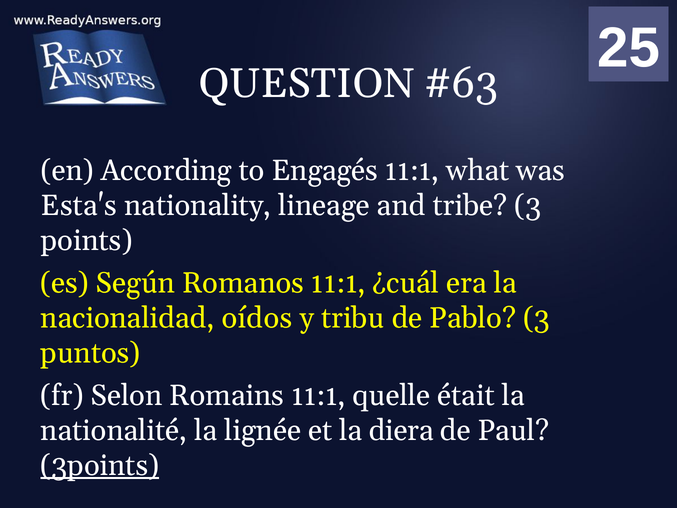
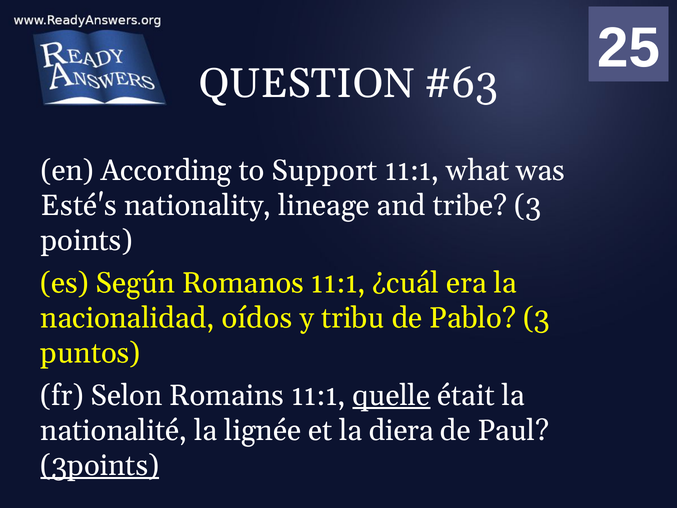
Engagés: Engagés -> Support
Esta's: Esta's -> Esté's
quelle underline: none -> present
